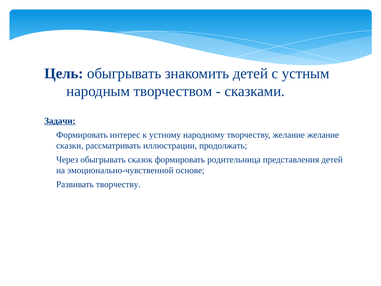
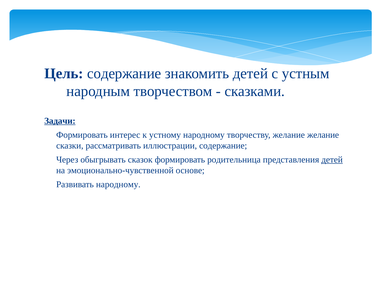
Цель обыгрывать: обыгрывать -> содержание
иллюстрации продолжать: продолжать -> содержание
детей at (332, 160) underline: none -> present
Развивать творчеству: творчеству -> народному
